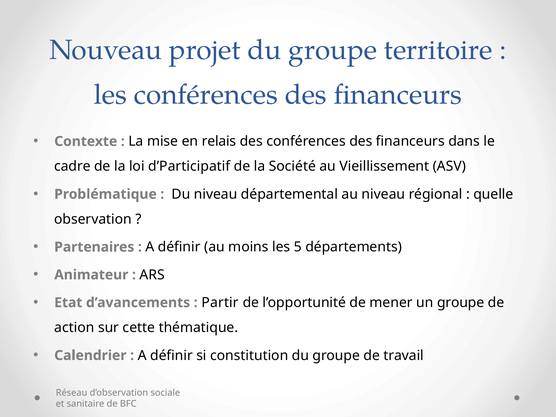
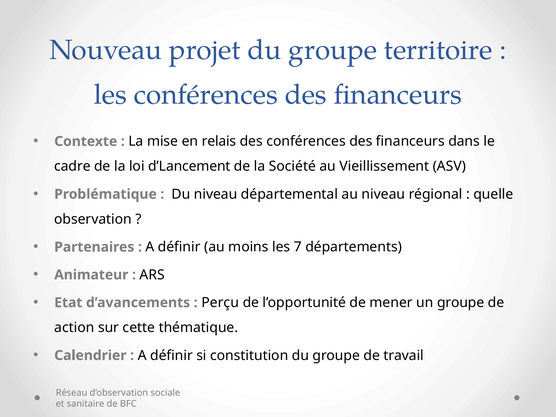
d’Participatif: d’Participatif -> d’Lancement
5: 5 -> 7
Partir: Partir -> Perçu
